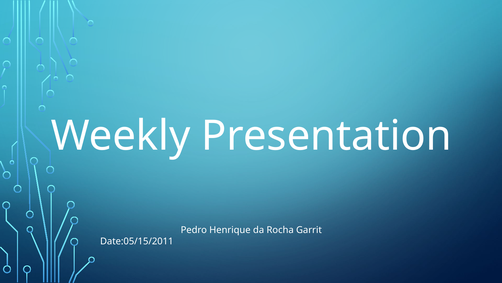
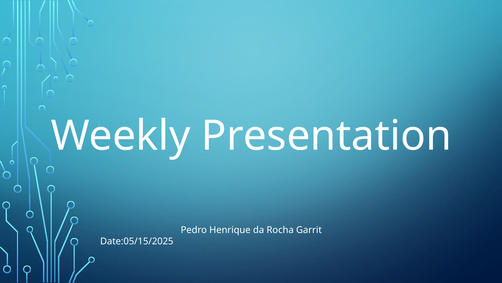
Date:05/15/2011: Date:05/15/2011 -> Date:05/15/2025
